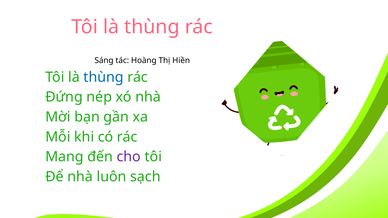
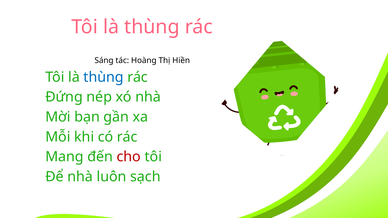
cho colour: purple -> red
